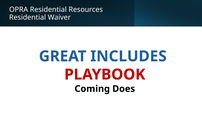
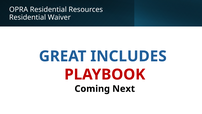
Does: Does -> Next
